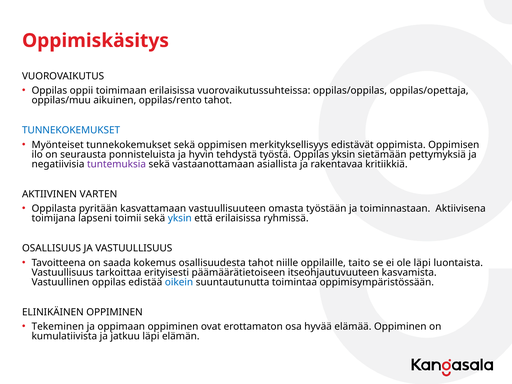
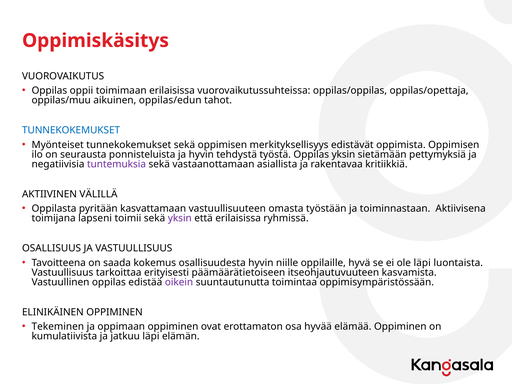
oppilas/rento: oppilas/rento -> oppilas/edun
VARTEN: VARTEN -> VÄLILLÄ
yksin at (180, 218) colour: blue -> purple
osallisuudesta tahot: tahot -> hyvin
taito: taito -> hyvä
oikein colour: blue -> purple
